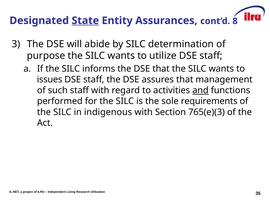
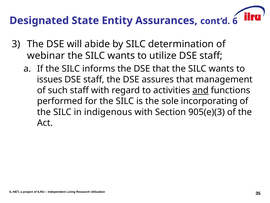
State underline: present -> none
8: 8 -> 6
purpose: purpose -> webinar
requirements: requirements -> incorporating
765(e)(3: 765(e)(3 -> 905(e)(3
